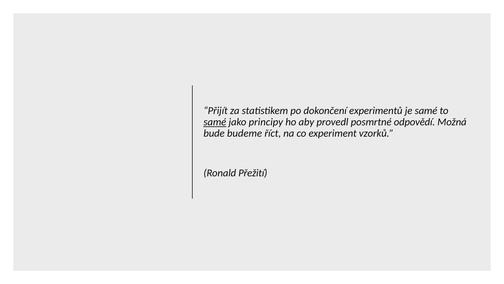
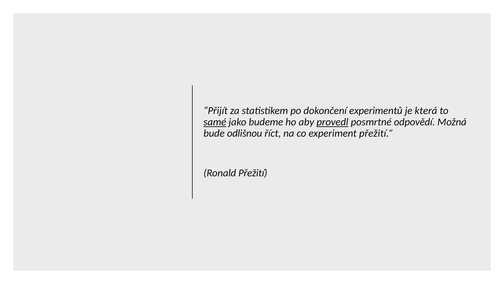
je samé: samé -> která
principy: principy -> budeme
provedl underline: none -> present
budeme: budeme -> odlišnou
experiment vzorků: vzorků -> přežití
